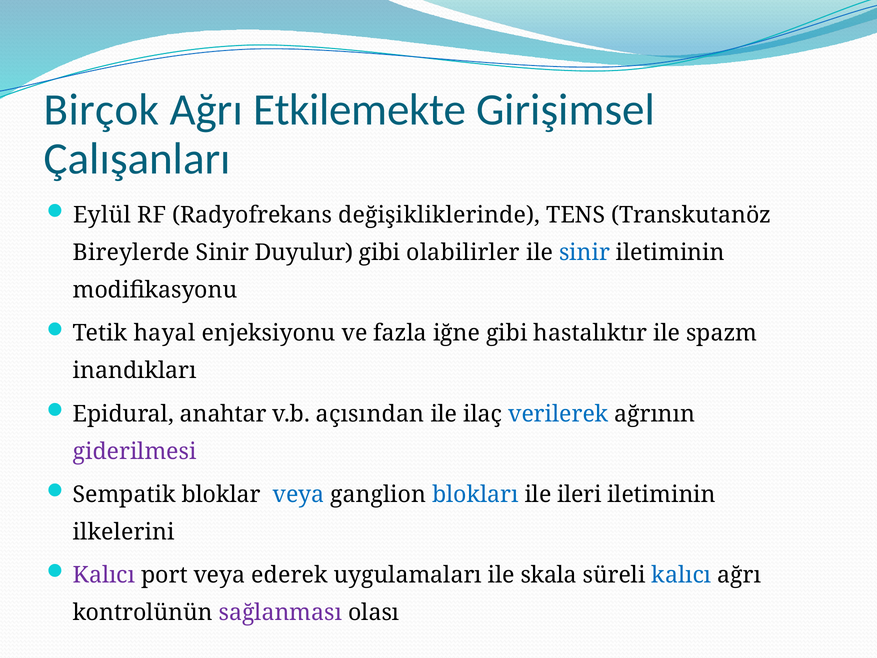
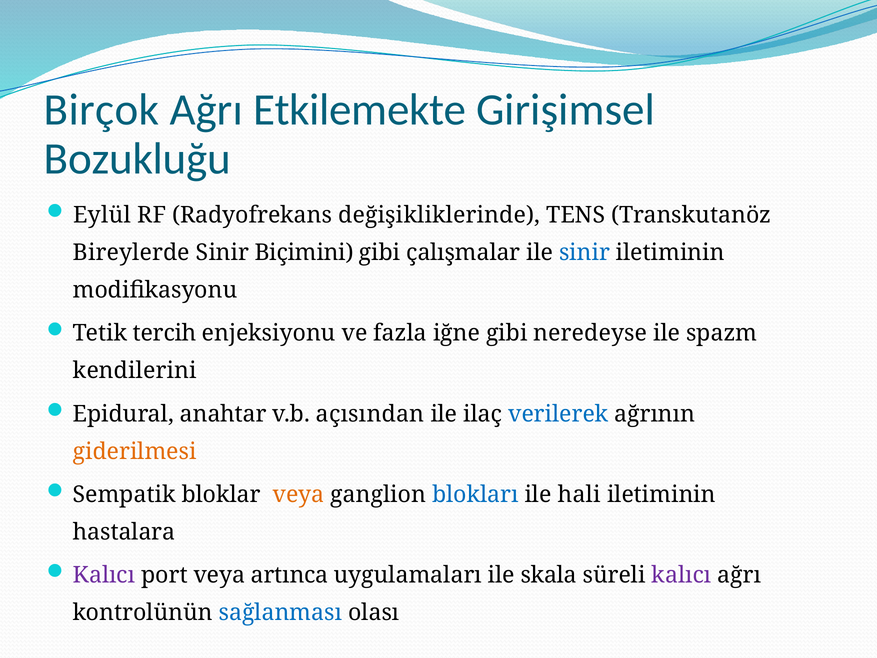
Çalışanları: Çalışanları -> Bozukluğu
Duyulur: Duyulur -> Biçimini
olabilirler: olabilirler -> çalışmalar
hayal: hayal -> tercih
hastalıktır: hastalıktır -> neredeyse
inandıkları: inandıkları -> kendilerini
giderilmesi colour: purple -> orange
veya at (299, 494) colour: blue -> orange
ileri: ileri -> hali
ilkelerini: ilkelerini -> hastalara
ederek: ederek -> artınca
kalıcı at (681, 575) colour: blue -> purple
sağlanması colour: purple -> blue
